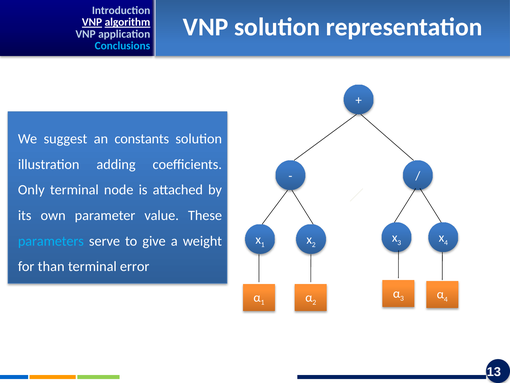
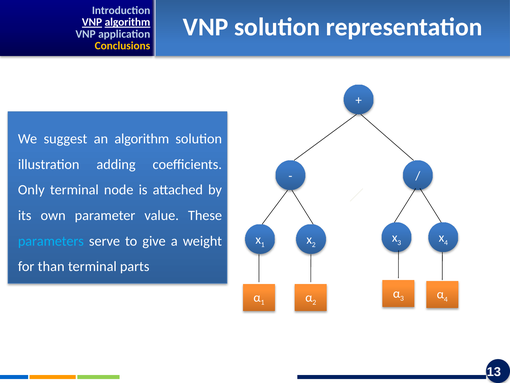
Conclusions colour: light blue -> yellow
an constants: constants -> algorithm
error: error -> parts
